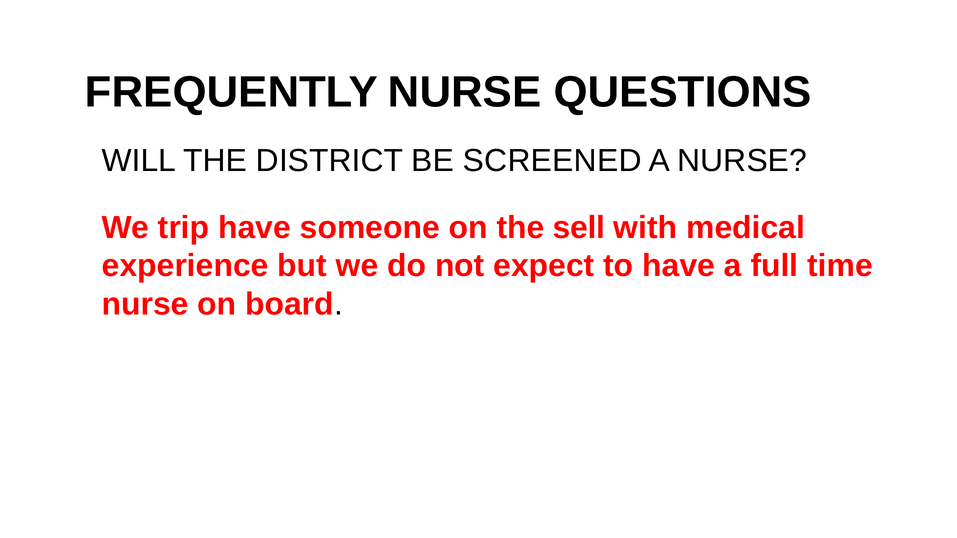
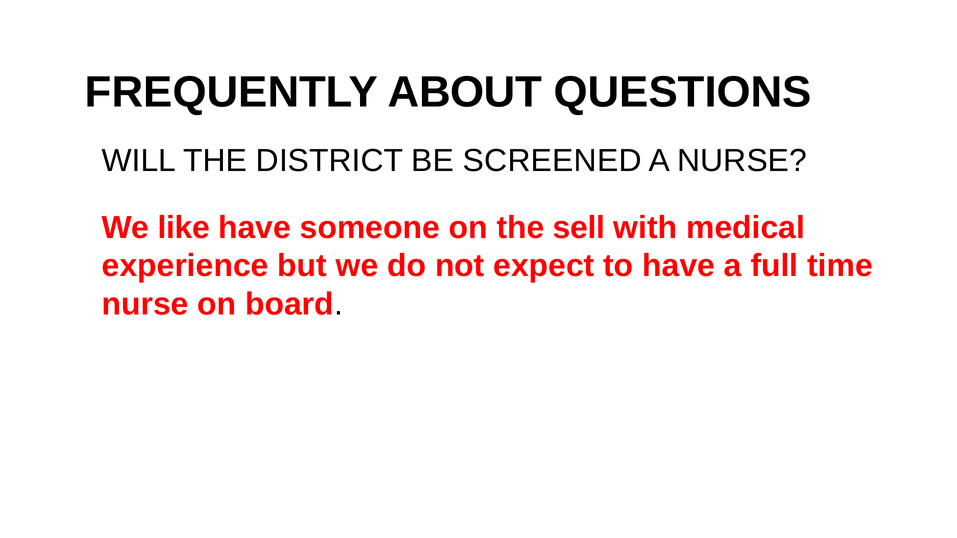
FREQUENTLY NURSE: NURSE -> ABOUT
trip: trip -> like
